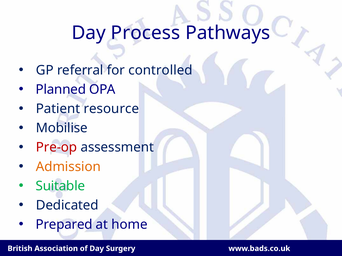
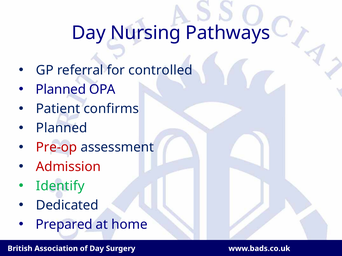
Process: Process -> Nursing
resource: resource -> confirms
Mobilise at (62, 128): Mobilise -> Planned
Admission colour: orange -> red
Suitable: Suitable -> Identify
